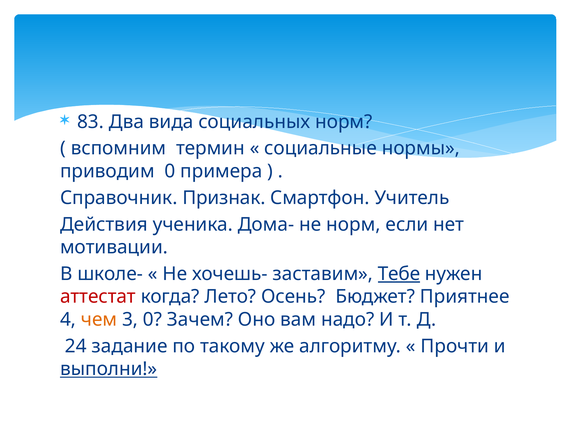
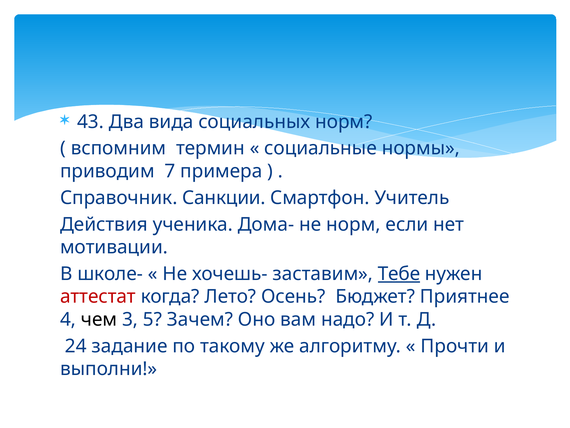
83: 83 -> 43
приводим 0: 0 -> 7
Признак: Признак -> Санкции
чем colour: orange -> black
3 0: 0 -> 5
выполни underline: present -> none
